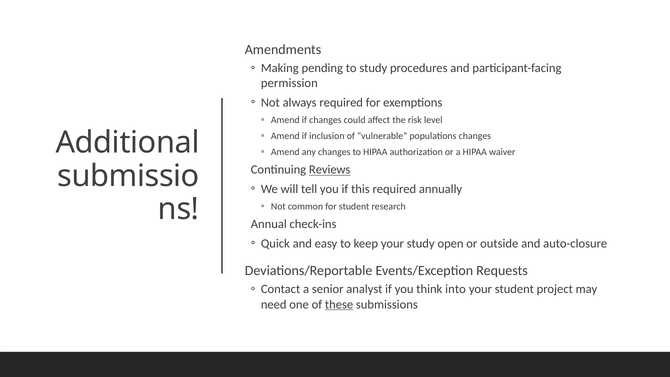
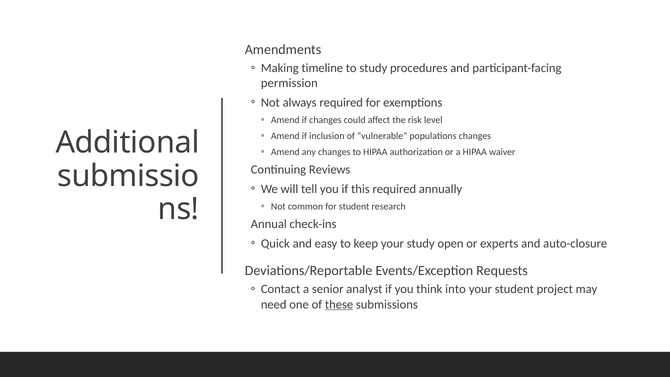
pending: pending -> timeline
Reviews underline: present -> none
outside: outside -> experts
